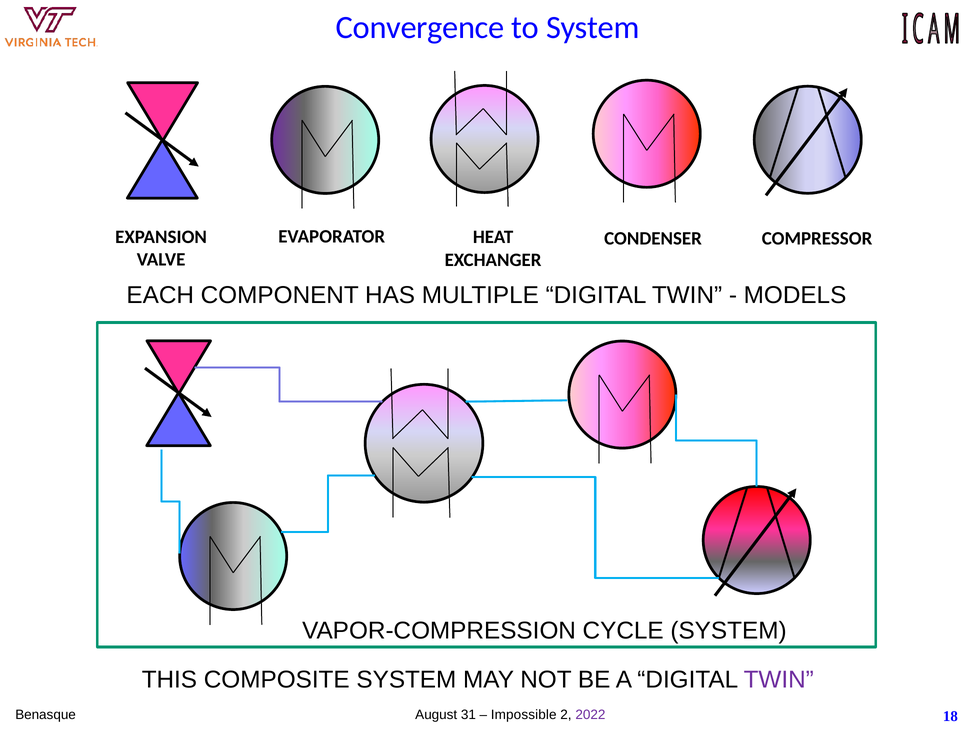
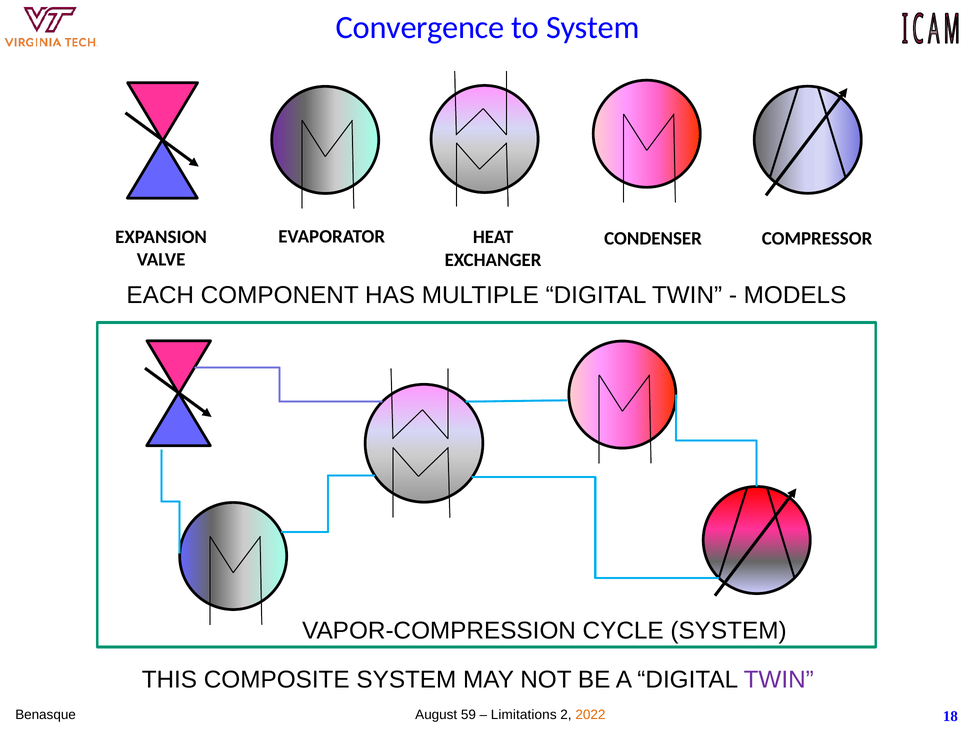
31: 31 -> 59
Impossible: Impossible -> Limitations
2022 colour: purple -> orange
